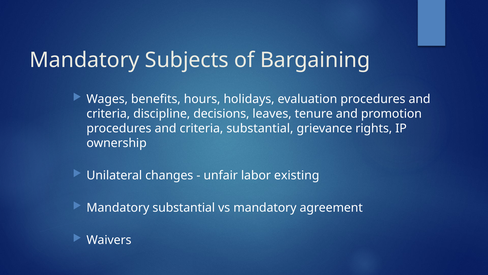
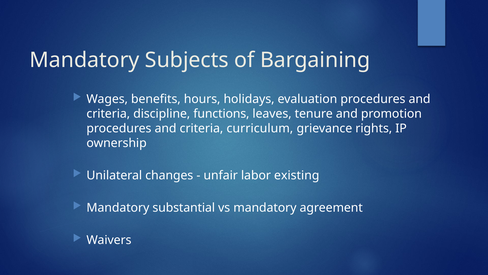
decisions: decisions -> functions
criteria substantial: substantial -> curriculum
